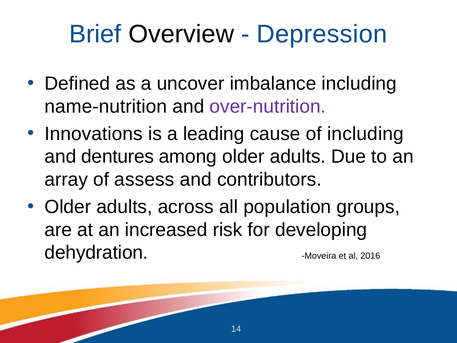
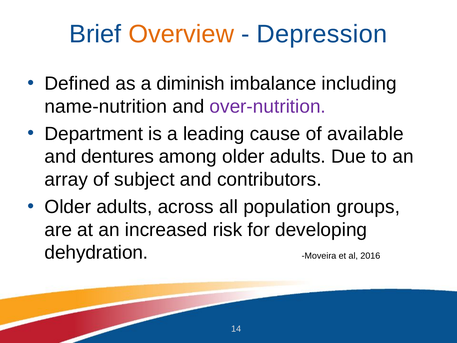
Overview colour: black -> orange
uncover: uncover -> diminish
Innovations: Innovations -> Department
of including: including -> available
assess: assess -> subject
